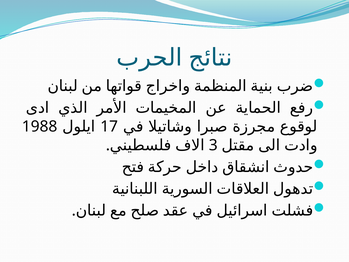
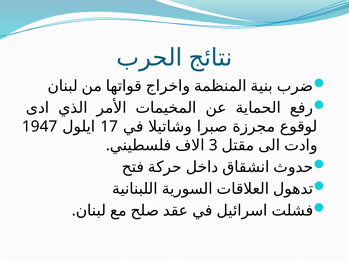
1988: 1988 -> 1947
